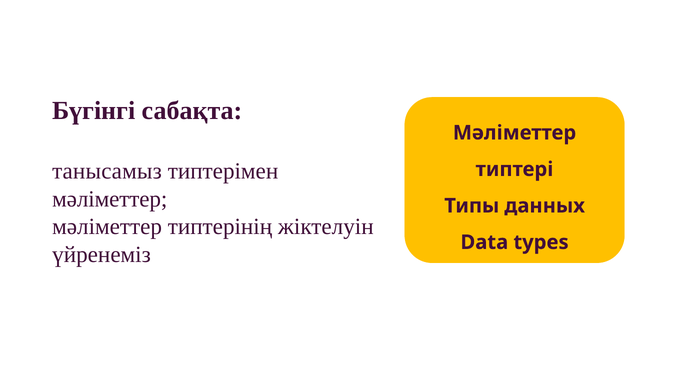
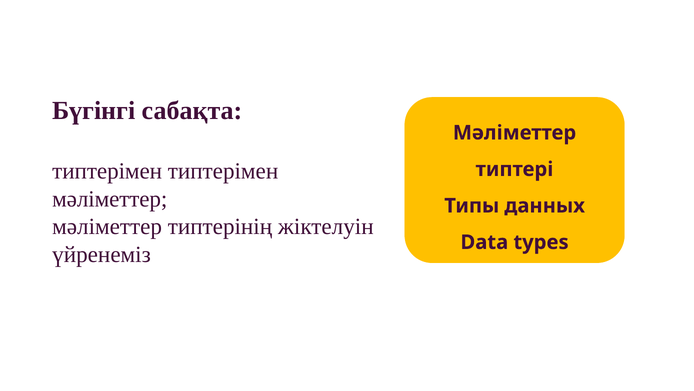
танысамыз at (107, 171): танысамыз -> типтерімен
